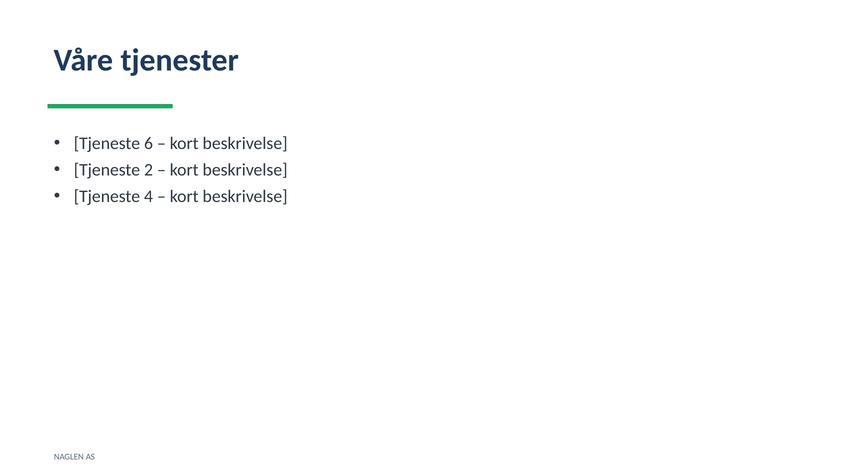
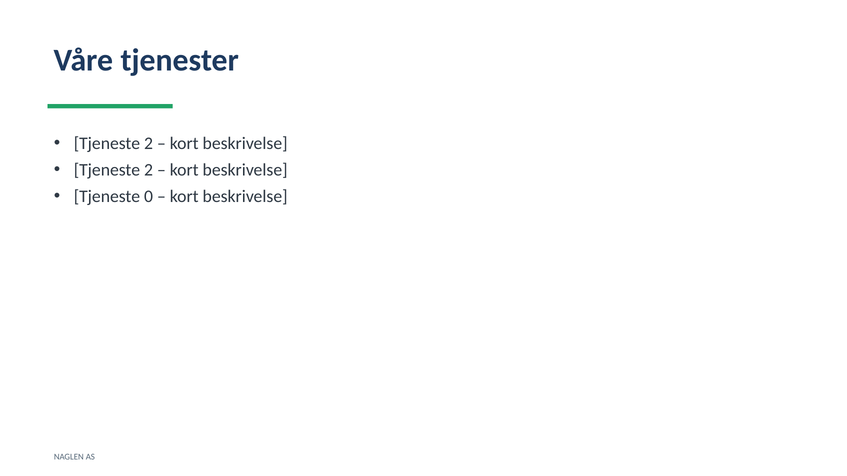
6 at (148, 143): 6 -> 2
4: 4 -> 0
